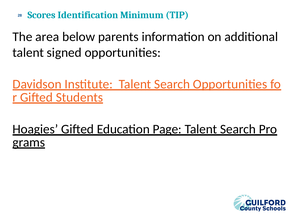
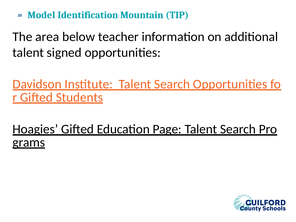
Scores: Scores -> Model
Minimum: Minimum -> Mountain
parents: parents -> teacher
